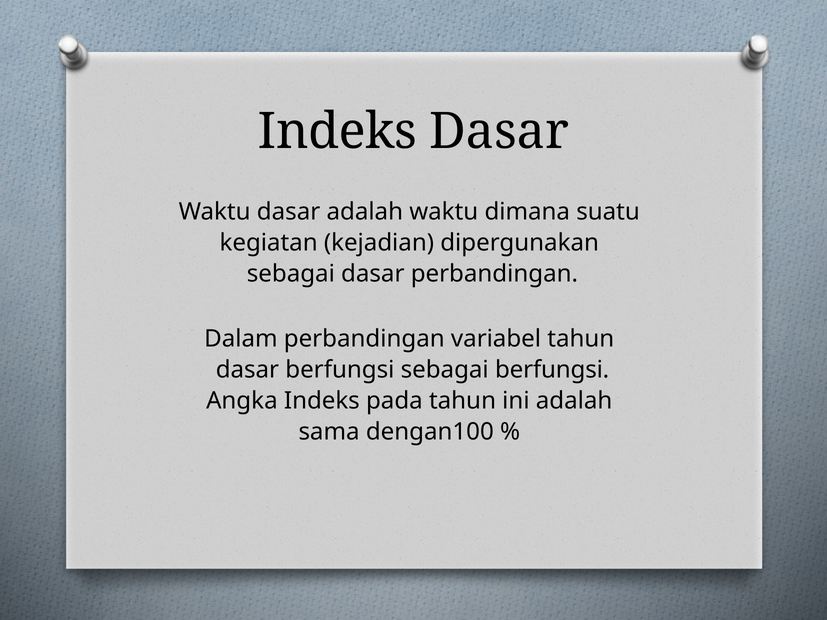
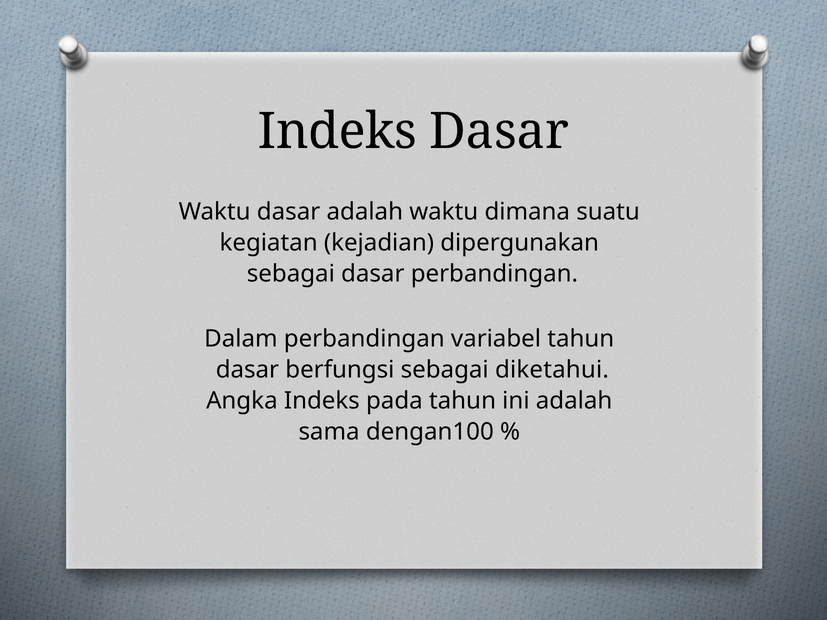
sebagai berfungsi: berfungsi -> diketahui
